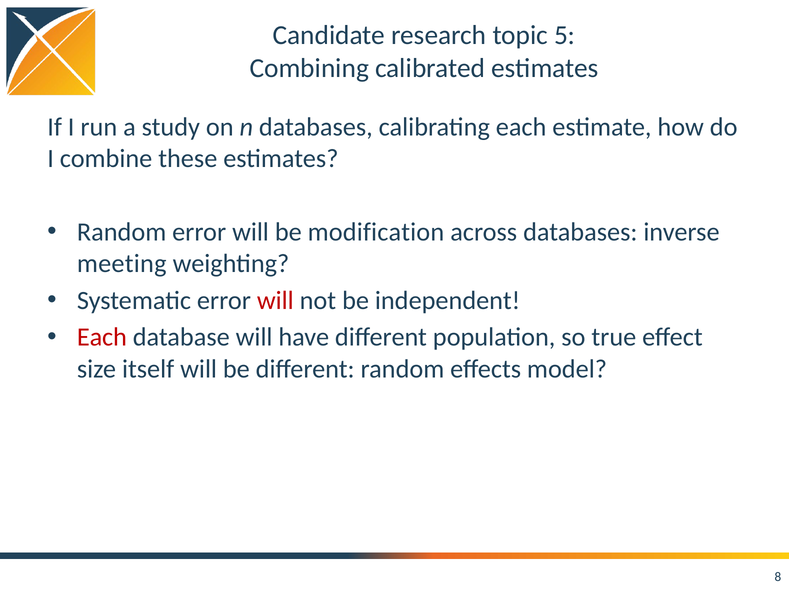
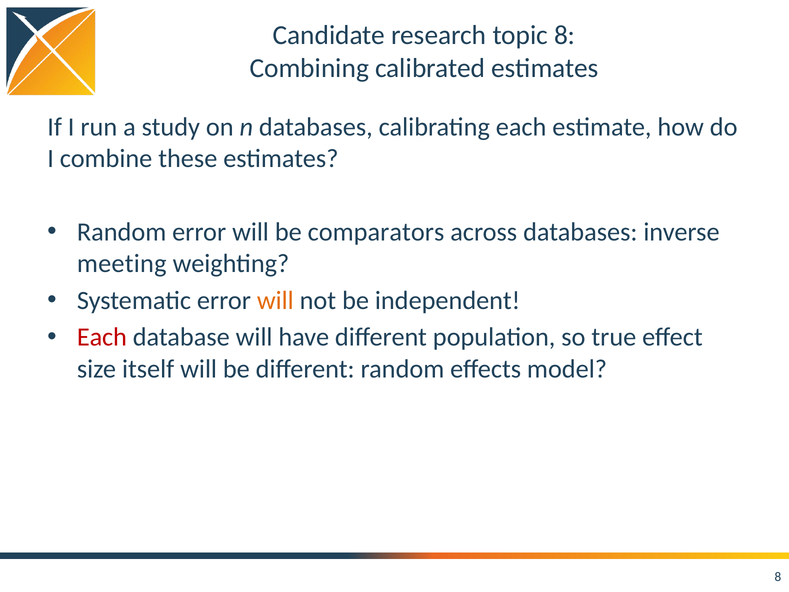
topic 5: 5 -> 8
modification: modification -> comparators
will at (275, 300) colour: red -> orange
